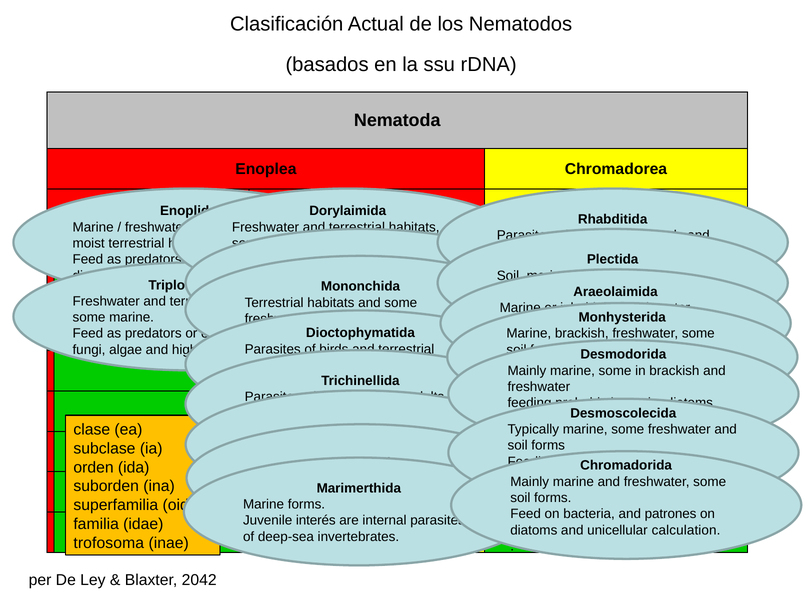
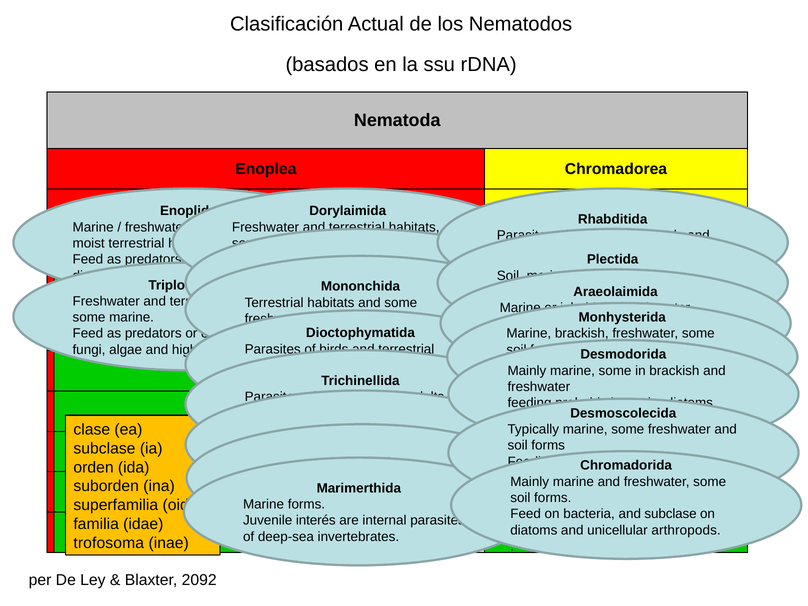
and patrones: patrones -> subclase
unicellular calculation: calculation -> arthropods
2042: 2042 -> 2092
